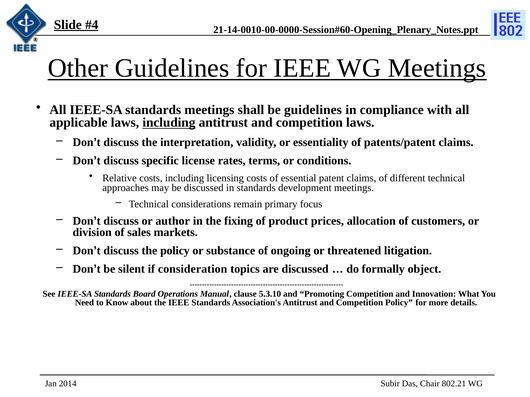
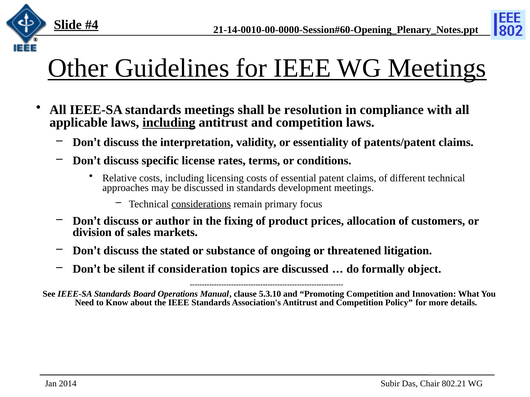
be guidelines: guidelines -> resolution
considerations underline: none -> present
the policy: policy -> stated
